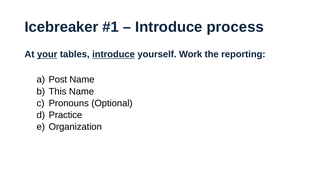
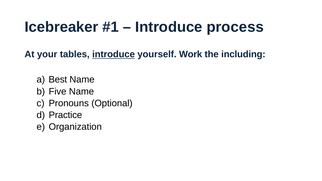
your underline: present -> none
reporting: reporting -> including
Post: Post -> Best
This: This -> Five
